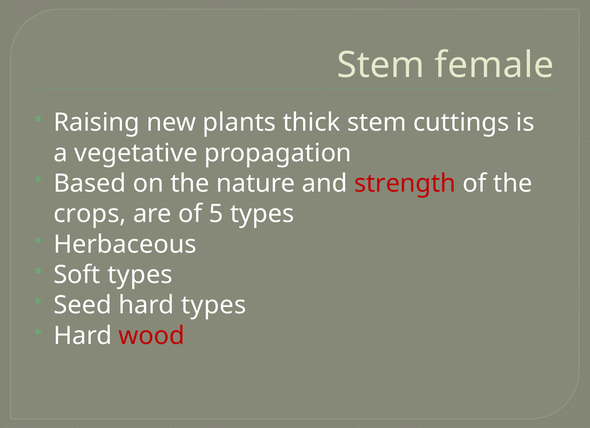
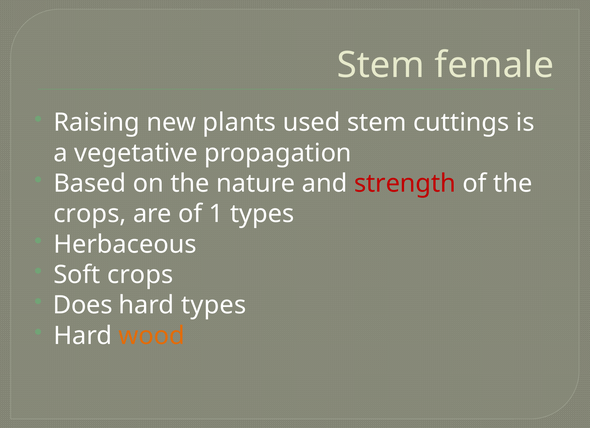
thick: thick -> used
5: 5 -> 1
Soft types: types -> crops
Seed: Seed -> Does
wood colour: red -> orange
